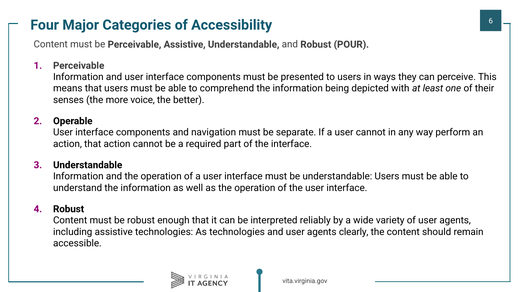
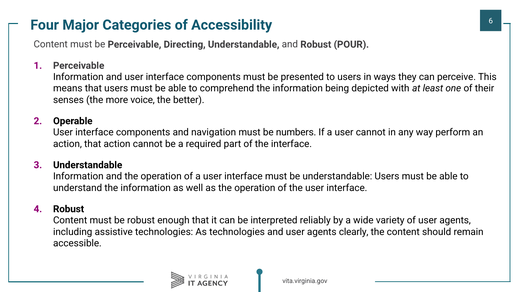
Perceivable Assistive: Assistive -> Directing
separate: separate -> numbers
